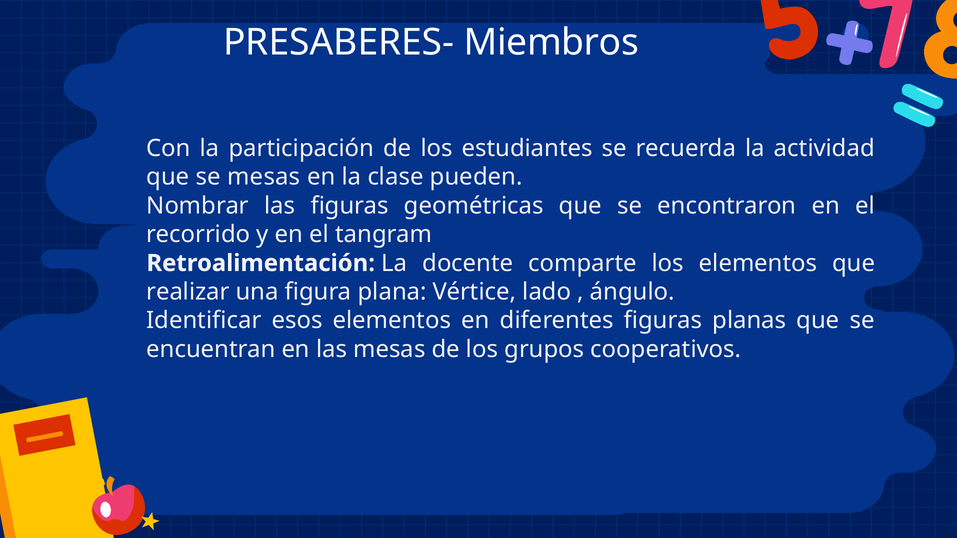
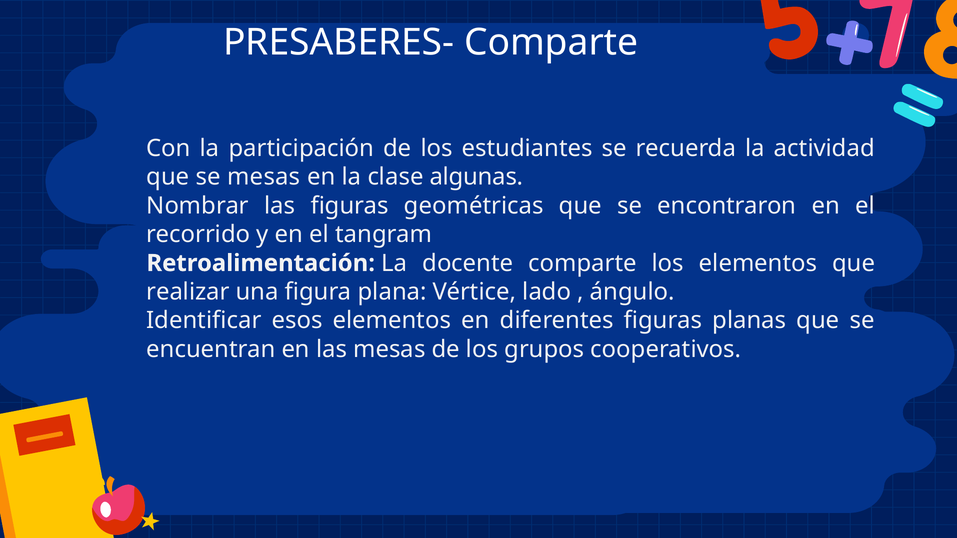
PRESABERES- Miembros: Miembros -> Comparte
pueden: pueden -> algunas
